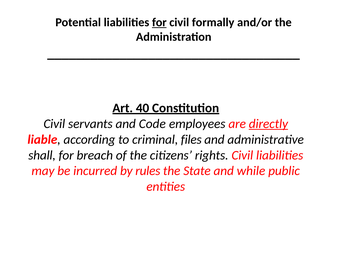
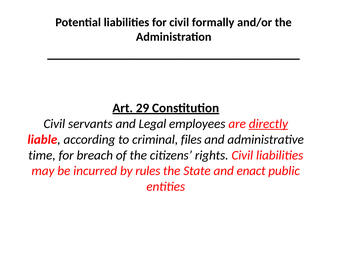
for at (159, 22) underline: present -> none
40: 40 -> 29
Code: Code -> Legal
shall: shall -> time
while: while -> enact
